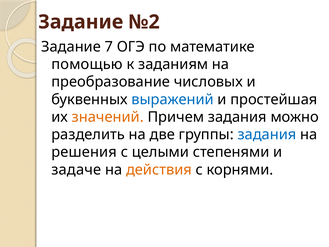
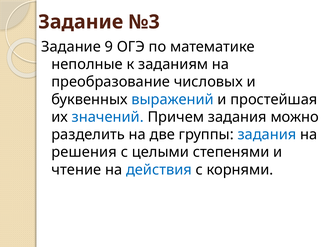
№2: №2 -> №3
7: 7 -> 9
помощью: помощью -> неполные
значений colour: orange -> blue
задаче: задаче -> чтение
действия colour: orange -> blue
